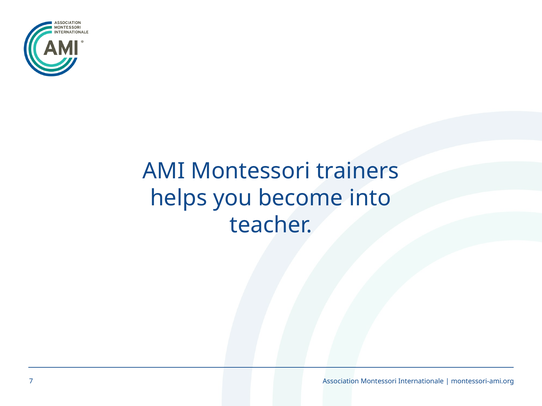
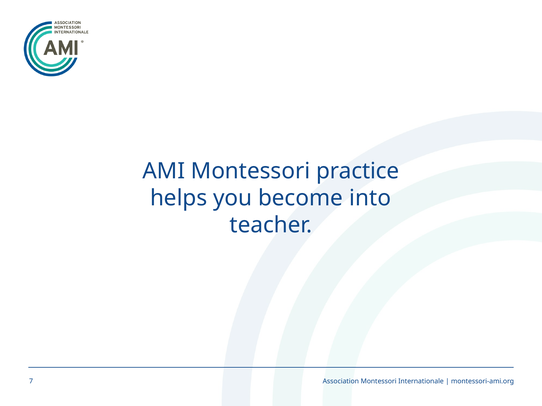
trainers: trainers -> practice
